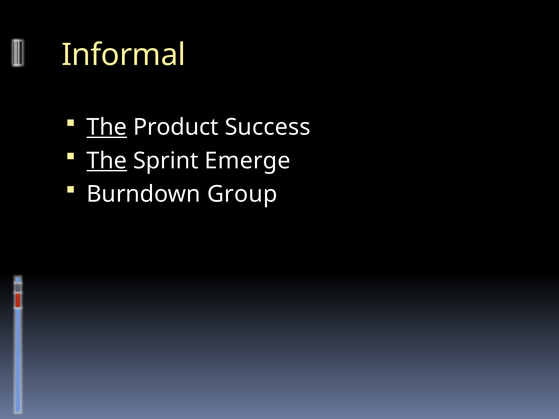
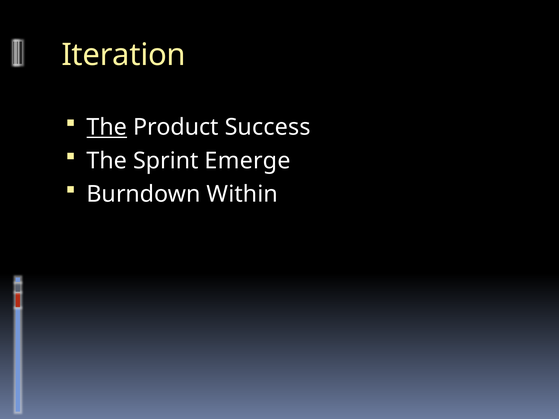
Informal: Informal -> Iteration
The at (107, 161) underline: present -> none
Group: Group -> Within
